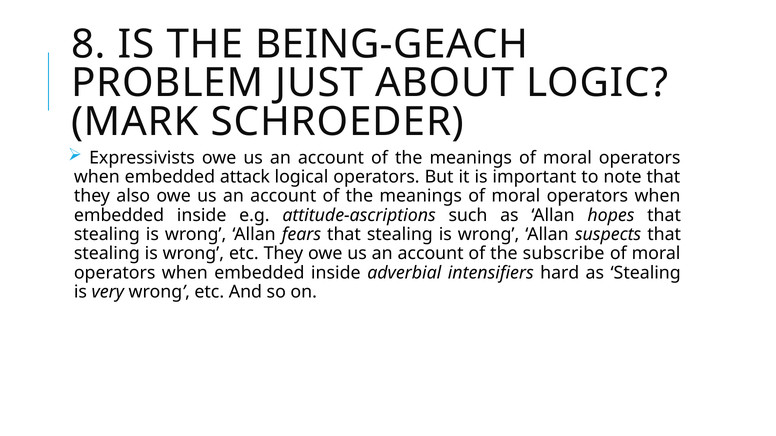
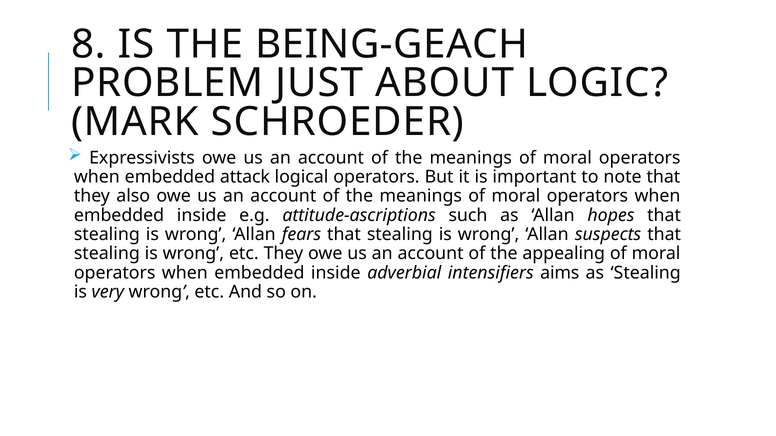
subscribe: subscribe -> appealing
hard: hard -> aims
